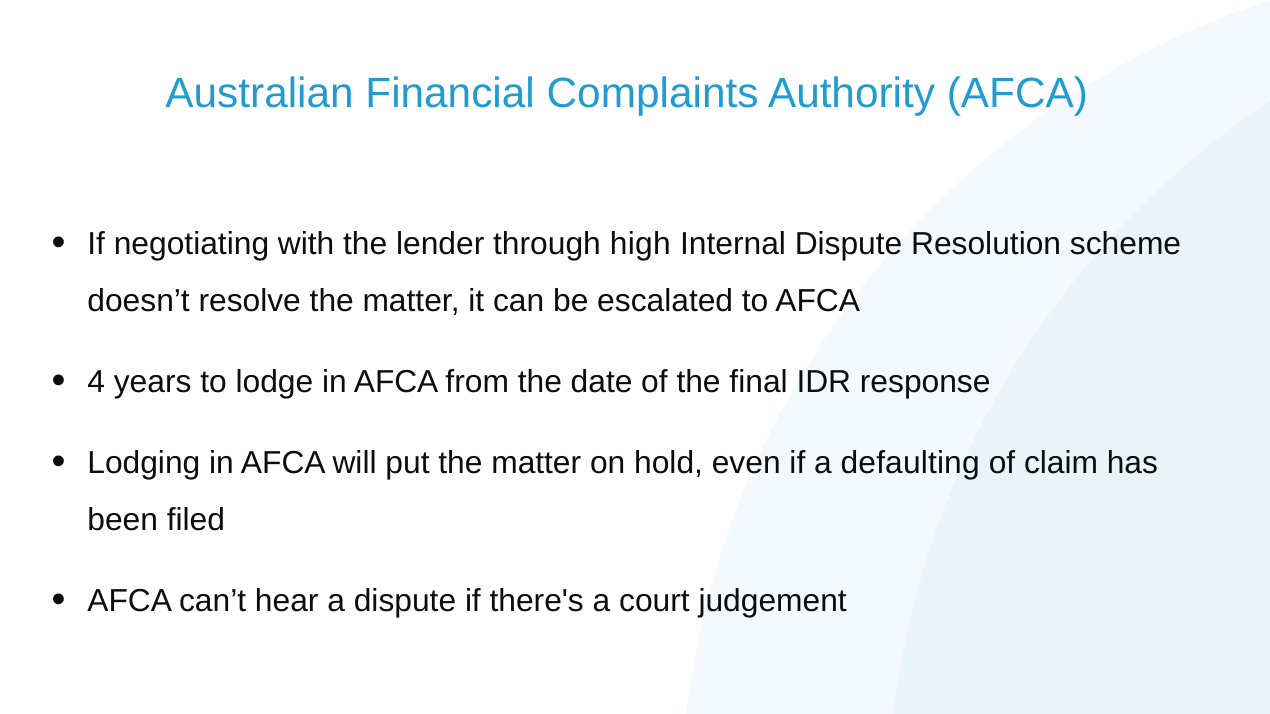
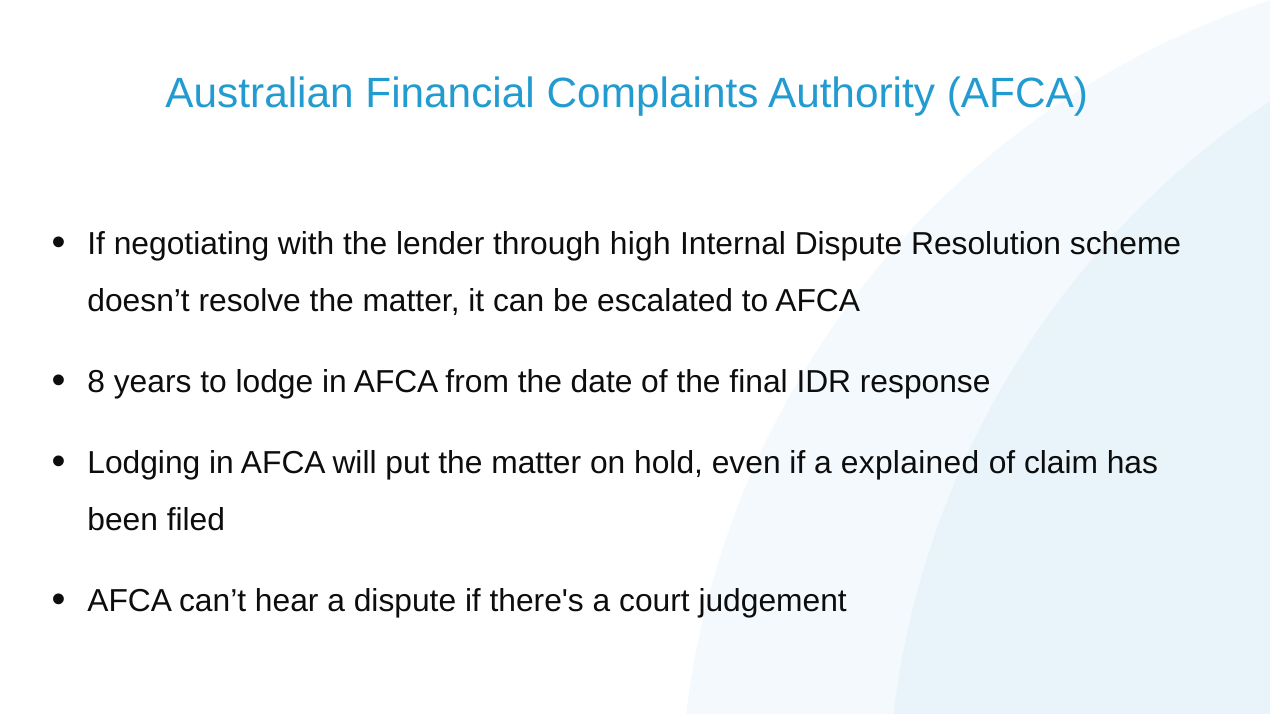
4: 4 -> 8
defaulting: defaulting -> explained
